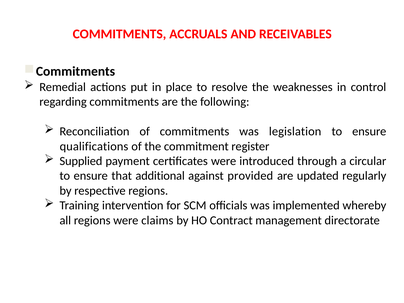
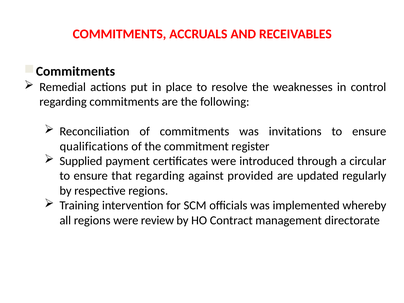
legislation: legislation -> invitations
that additional: additional -> regarding
claims: claims -> review
